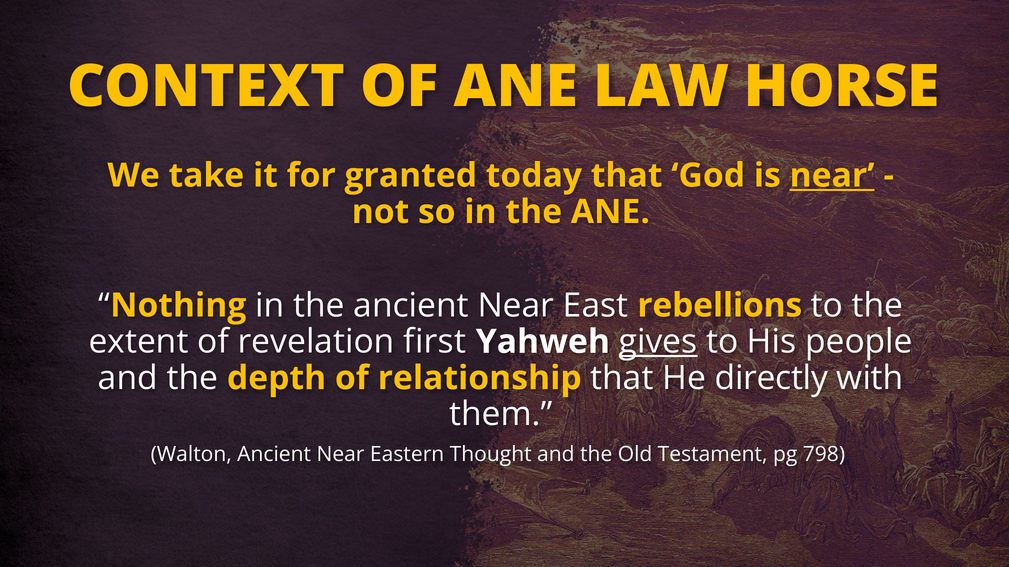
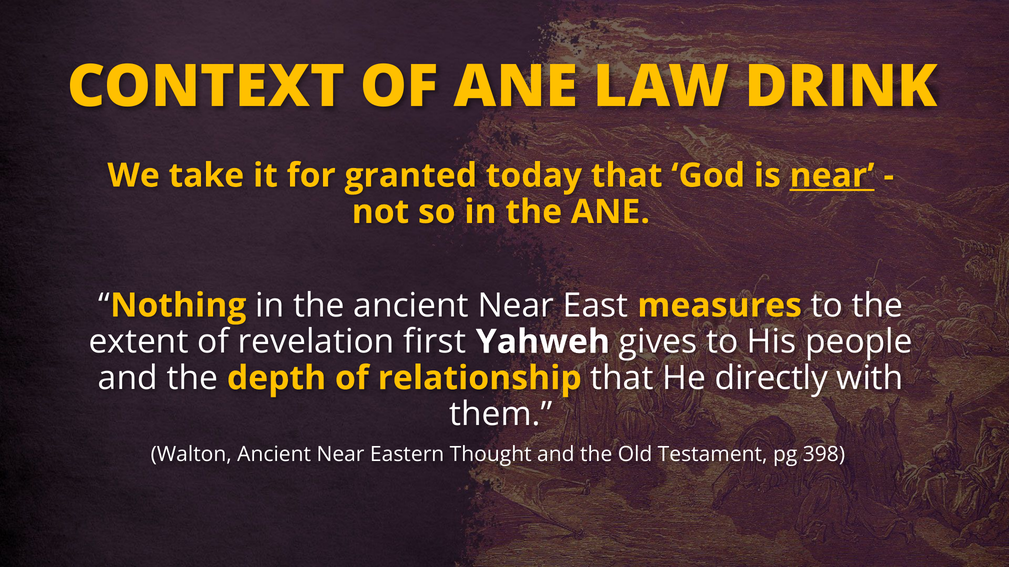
HORSE: HORSE -> DRINK
rebellions: rebellions -> measures
gives underline: present -> none
798: 798 -> 398
